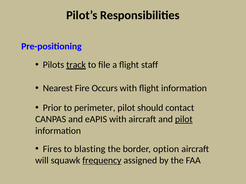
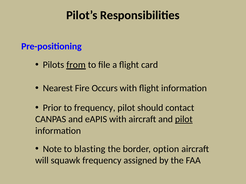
track: track -> from
staff: staff -> card
to perimeter: perimeter -> frequency
Fires: Fires -> Note
frequency at (102, 161) underline: present -> none
